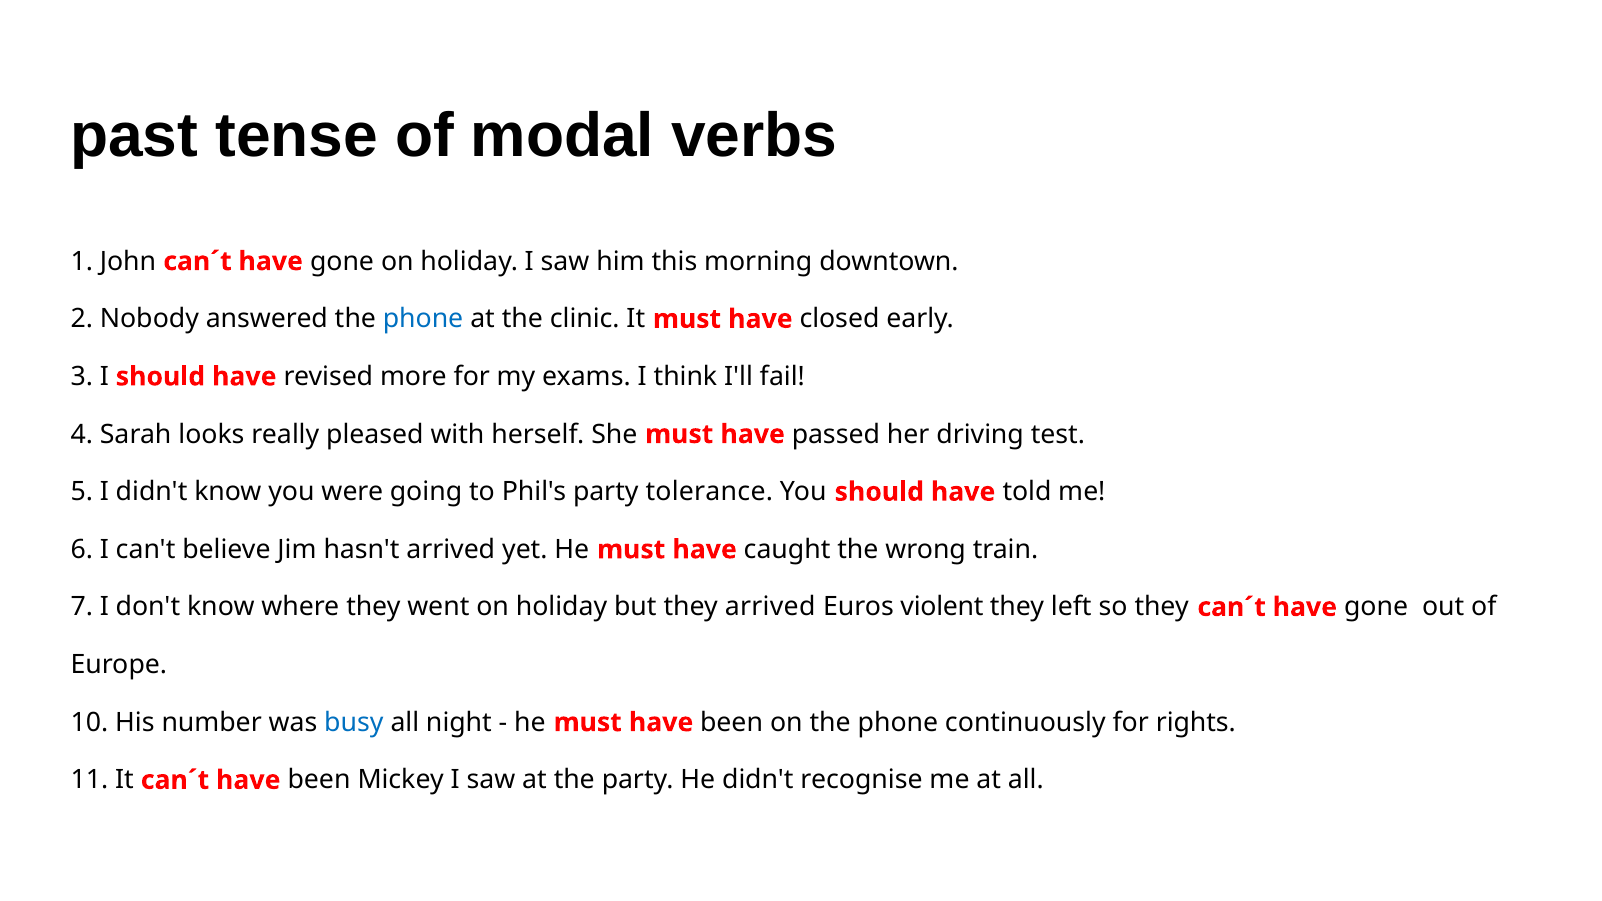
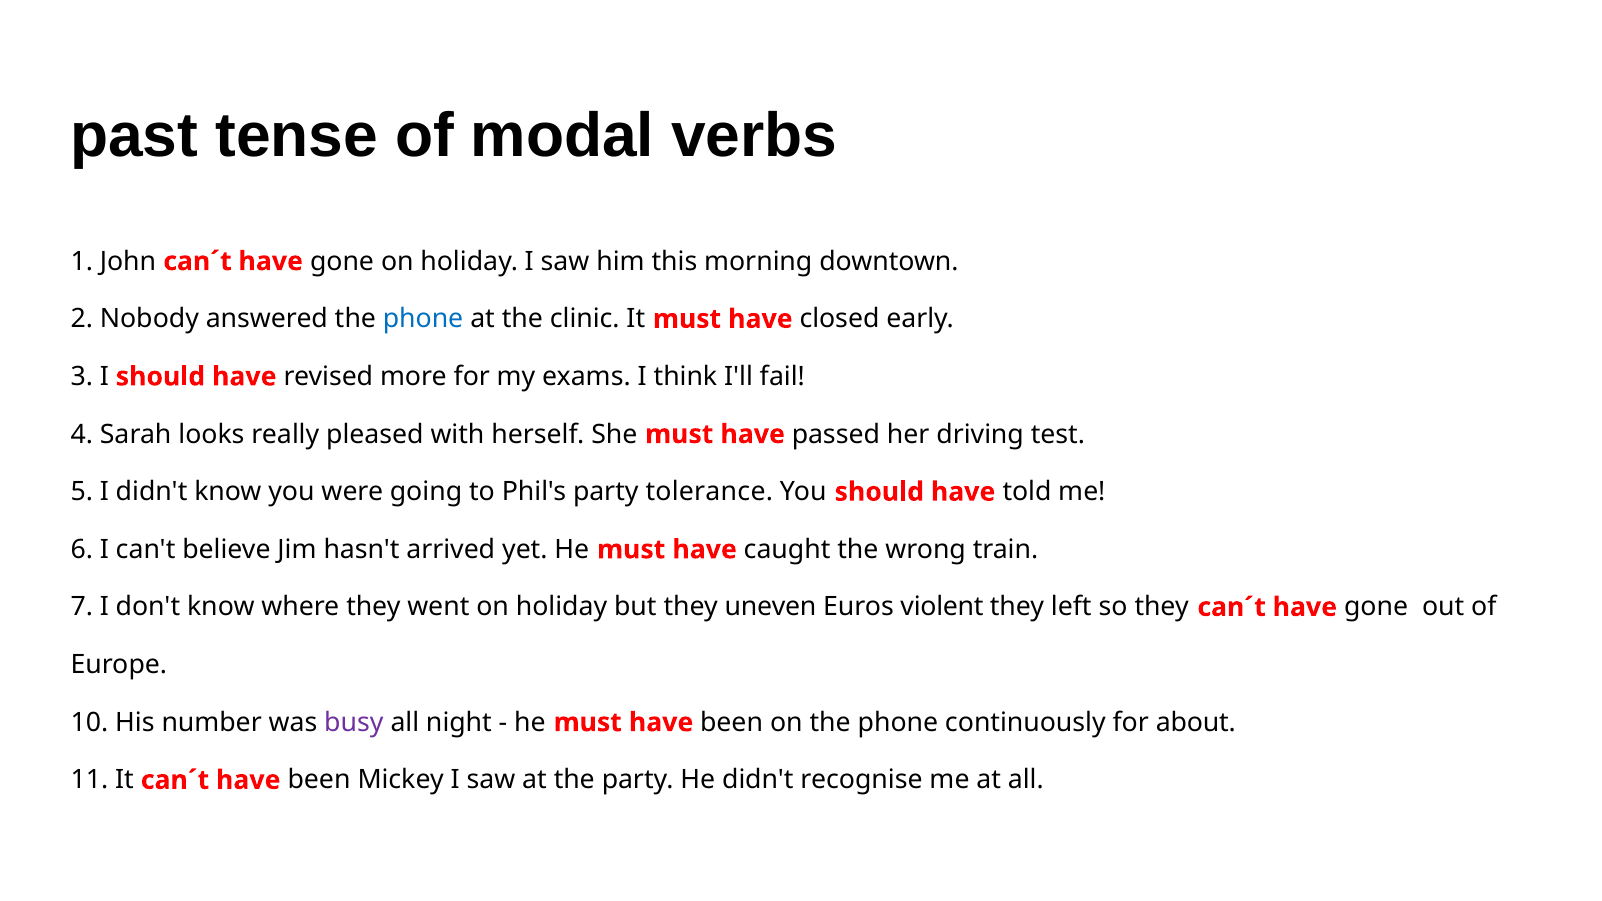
they arrived: arrived -> uneven
busy colour: blue -> purple
rights: rights -> about
